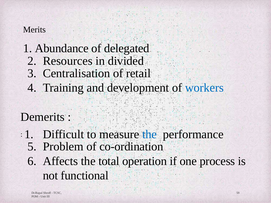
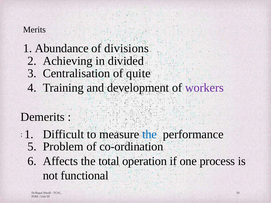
delegated: delegated -> divisions
Resources: Resources -> Achieving
retail: retail -> quite
workers colour: blue -> purple
